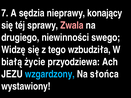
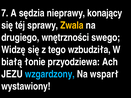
Zwala colour: pink -> yellow
niewinności: niewinności -> wnętrzności
życie: życie -> łonie
słońca: słońca -> wsparł
